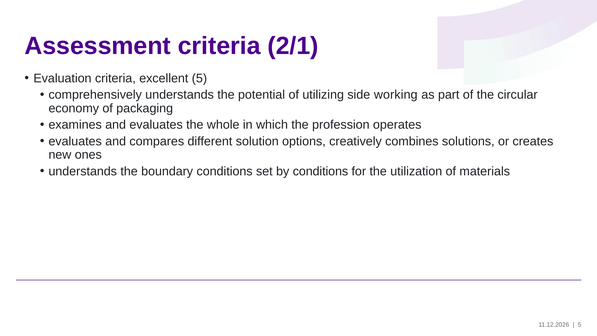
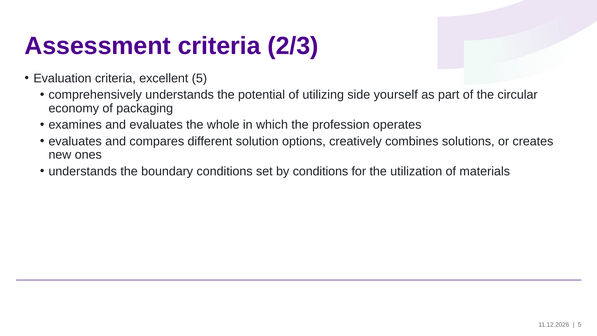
2/1: 2/1 -> 2/3
working: working -> yourself
